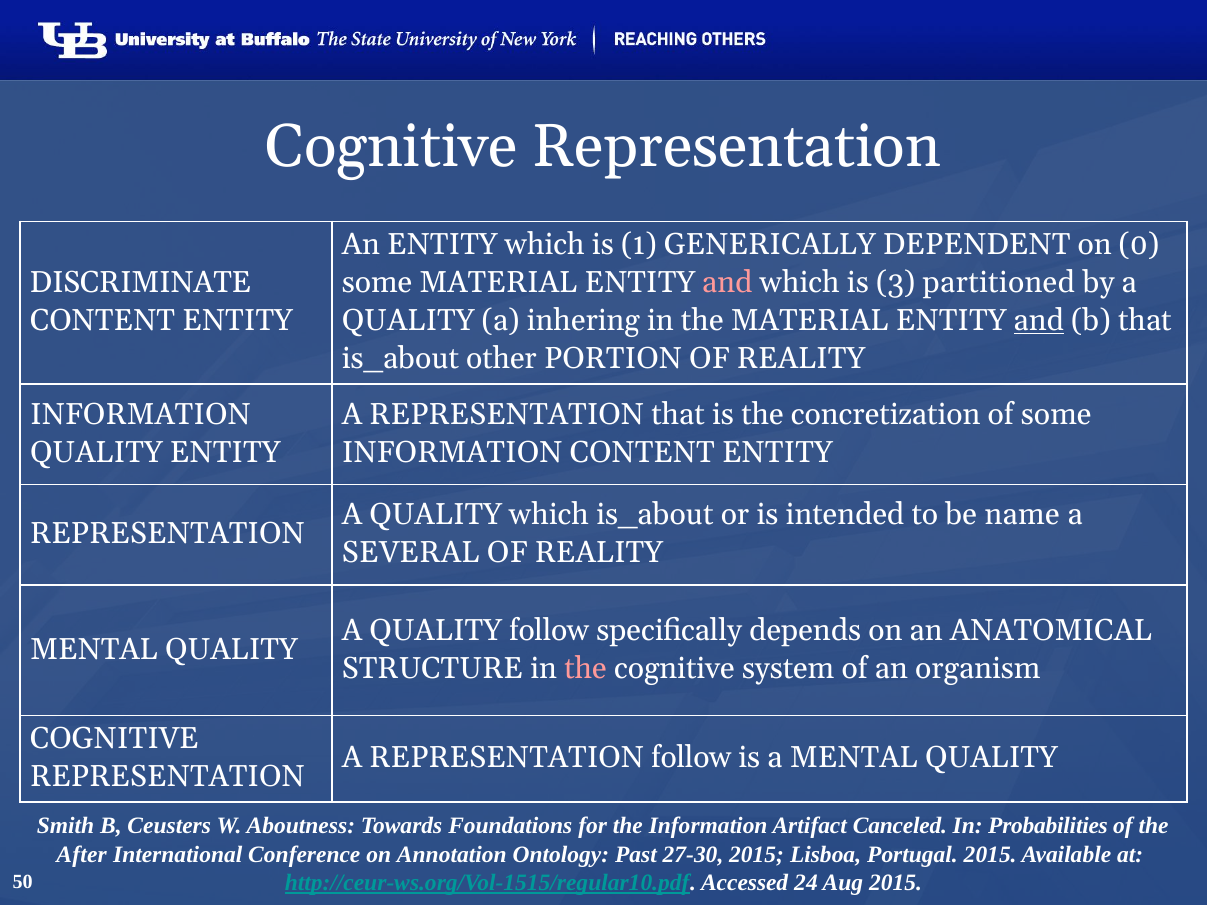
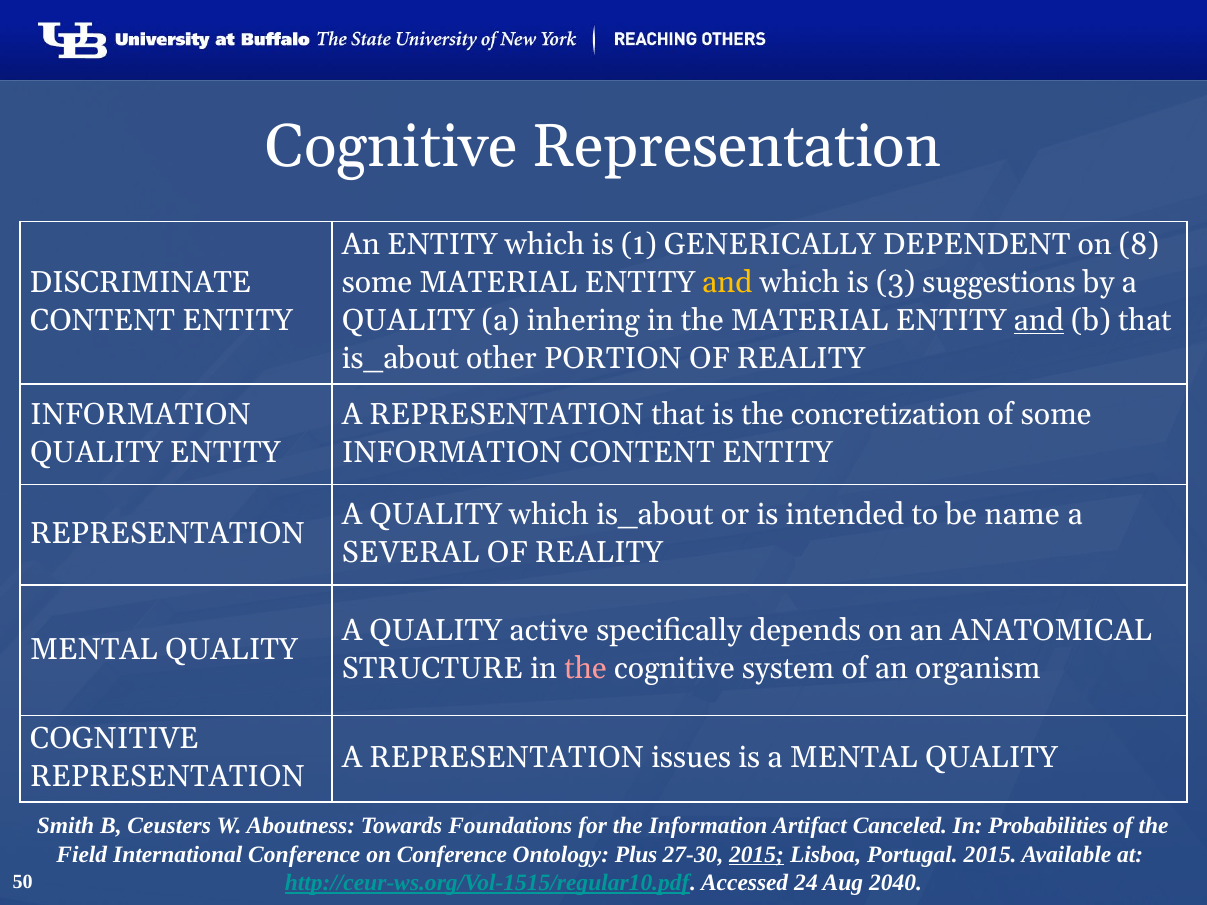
0: 0 -> 8
and at (727, 282) colour: pink -> yellow
partitioned: partitioned -> suggestions
QUALITY follow: follow -> active
REPRESENTATION follow: follow -> issues
After: After -> Field
on Annotation: Annotation -> Conference
Past: Past -> Plus
2015 at (757, 854) underline: none -> present
Aug 2015: 2015 -> 2040
